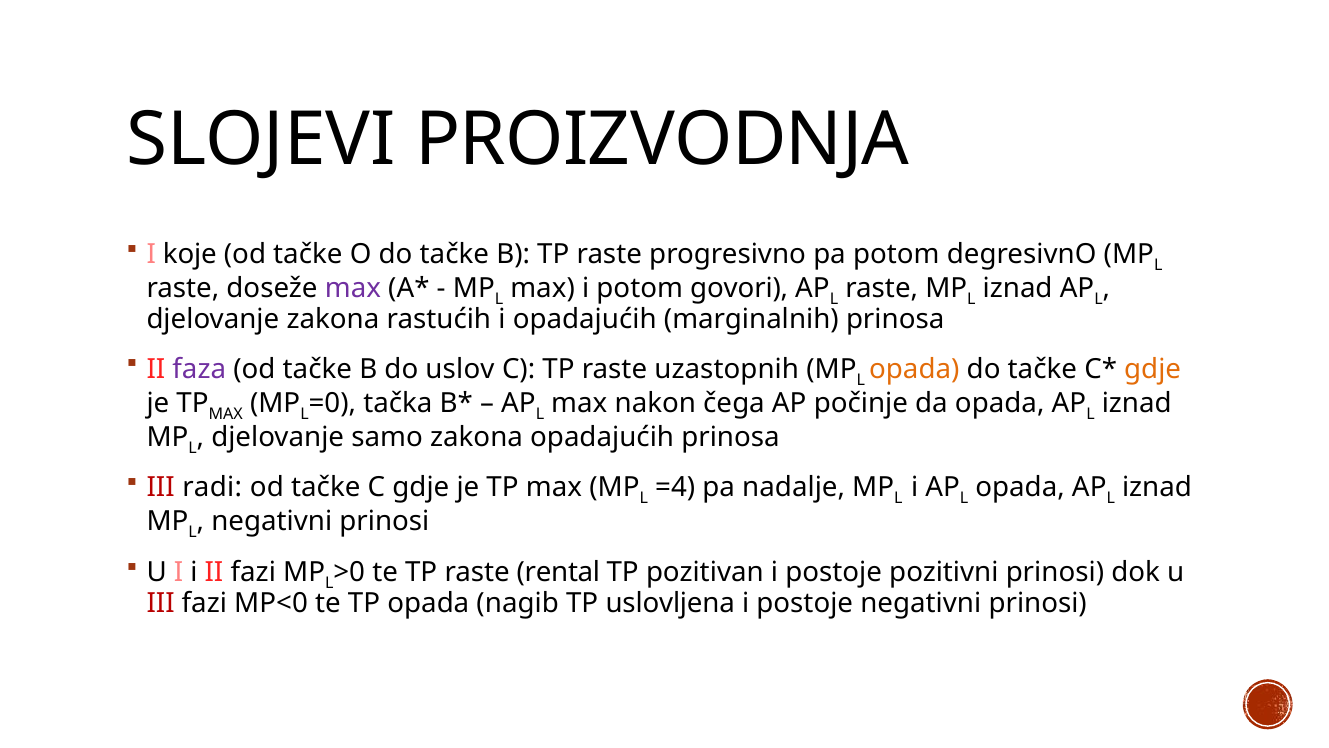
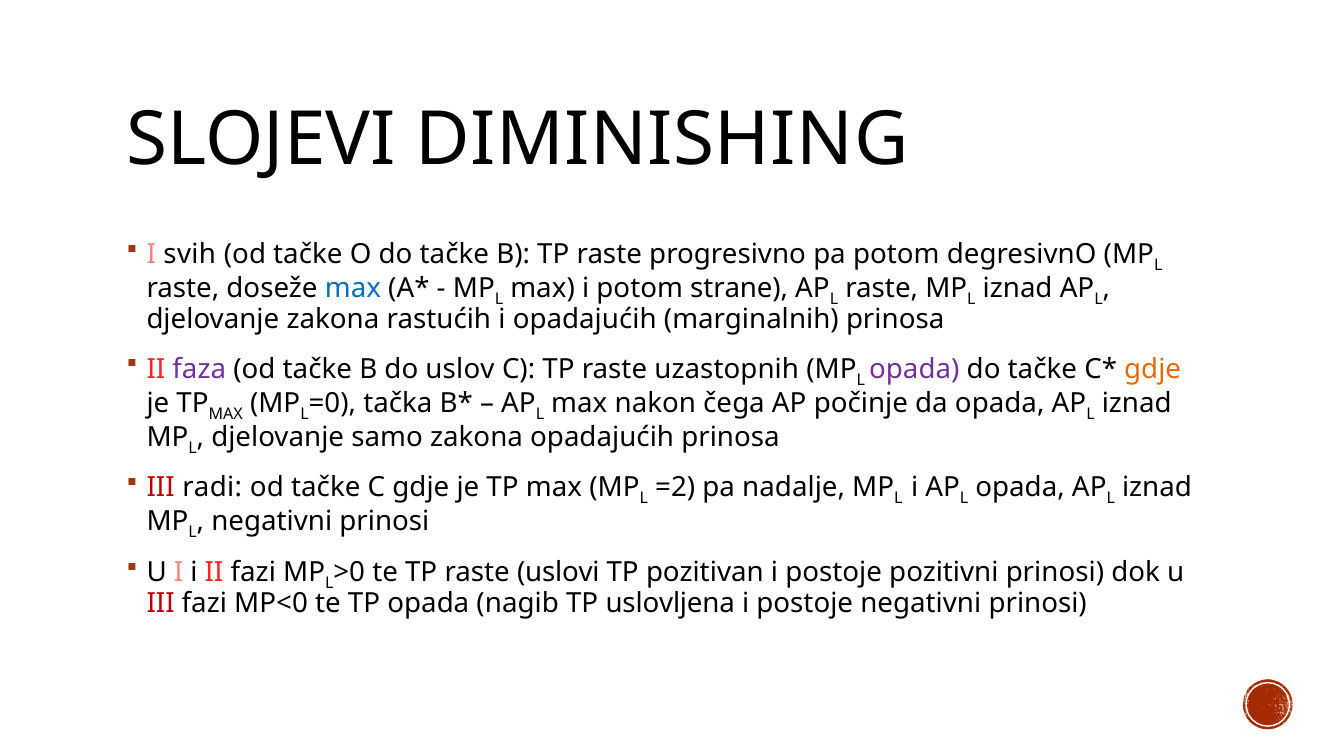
PROIZVODNJA: PROIZVODNJA -> DIMINISHING
koje: koje -> svih
max at (353, 288) colour: purple -> blue
govori: govori -> strane
opada at (914, 369) colour: orange -> purple
=4: =4 -> =2
rental: rental -> uslovi
